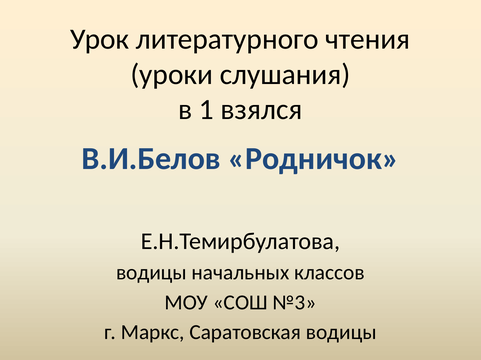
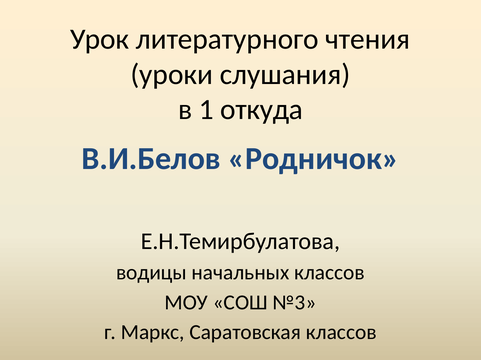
взялся: взялся -> откуда
Саратовская водицы: водицы -> классов
